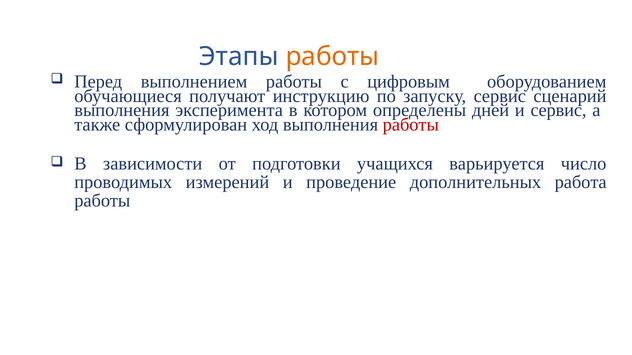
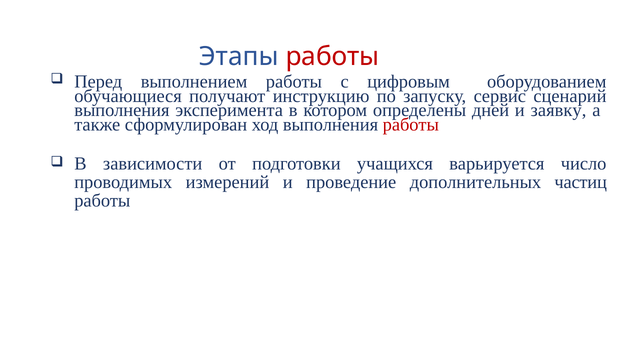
работы at (332, 57) colour: orange -> red
и сервис: сервис -> заявку
работа: работа -> частиц
